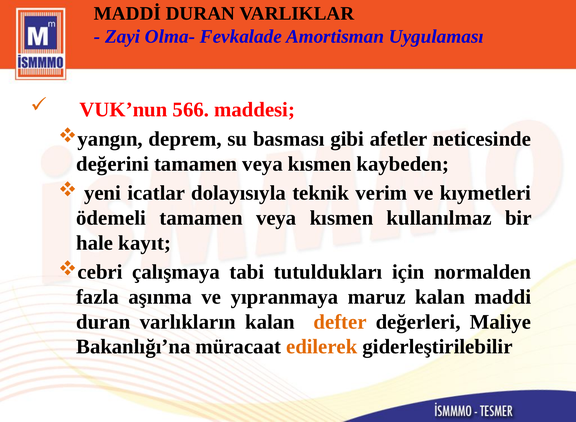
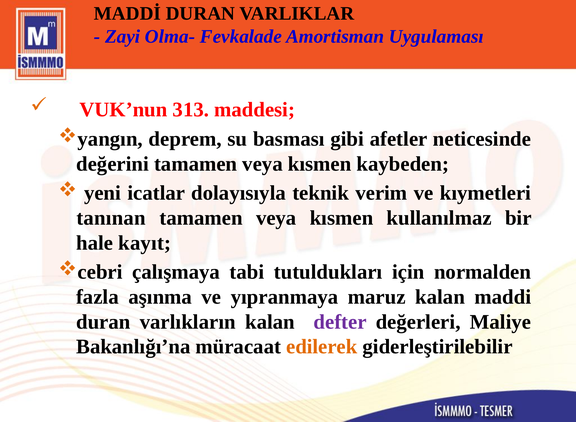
566: 566 -> 313
ödemeli: ödemeli -> tanınan
defter colour: orange -> purple
